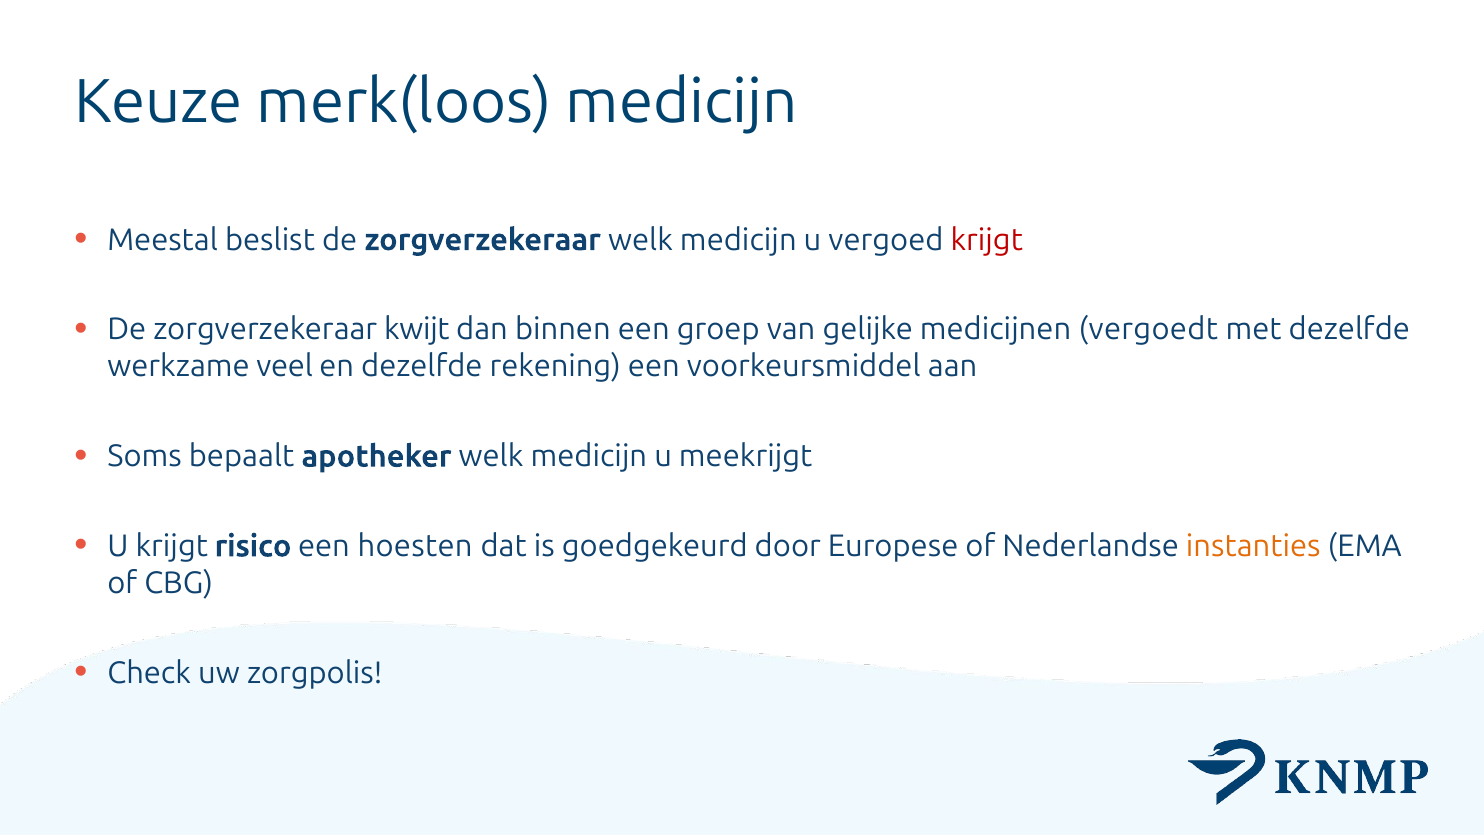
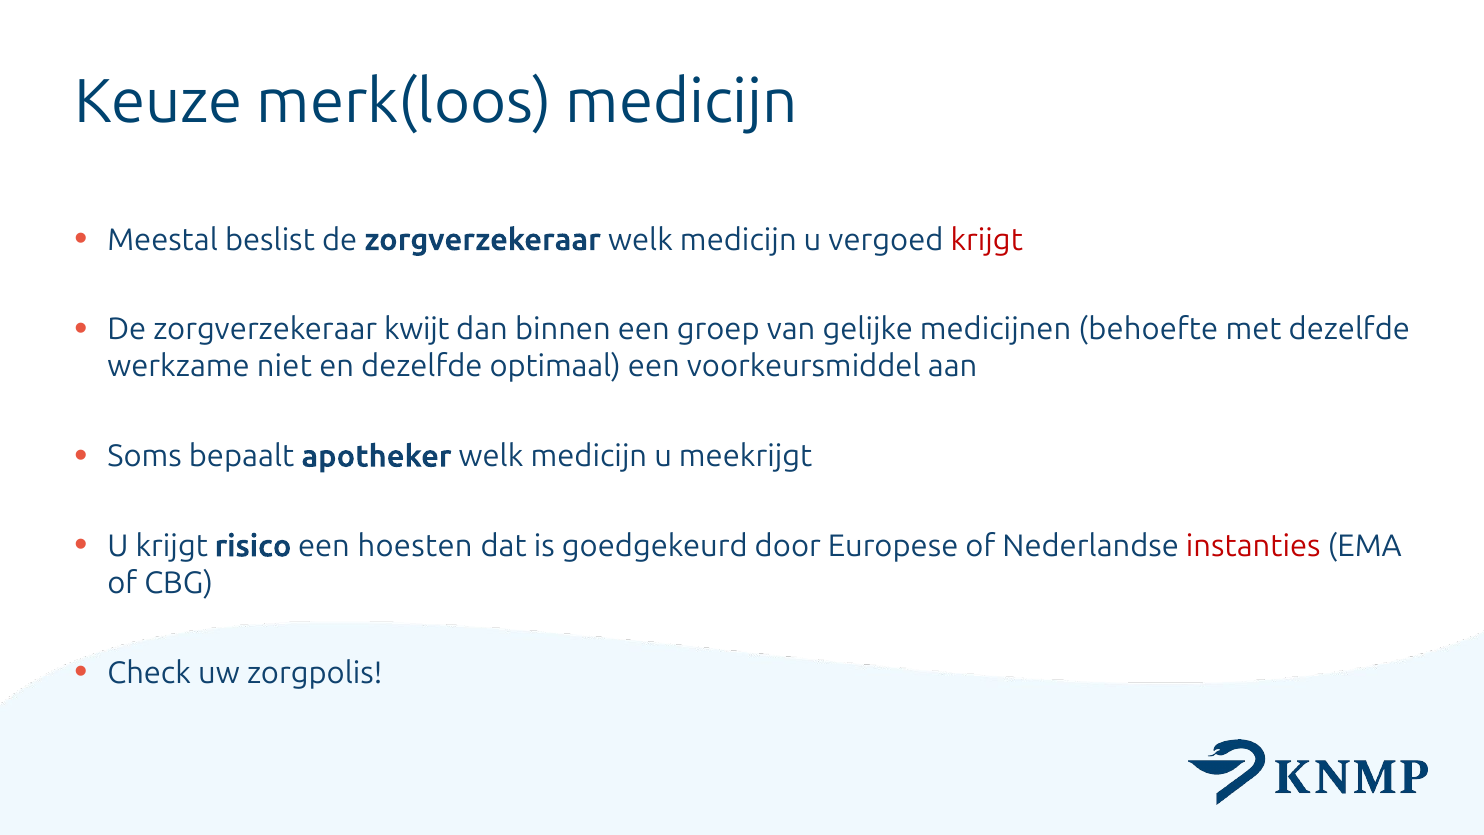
vergoedt: vergoedt -> behoefte
veel: veel -> niet
rekening: rekening -> optimaal
instanties colour: orange -> red
